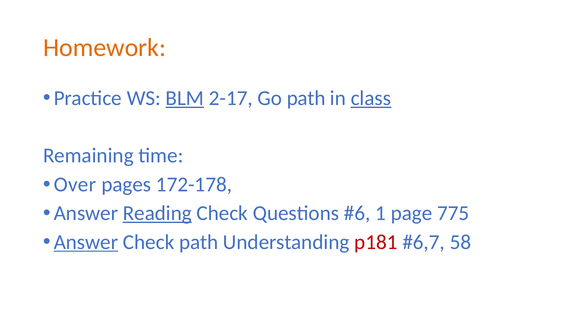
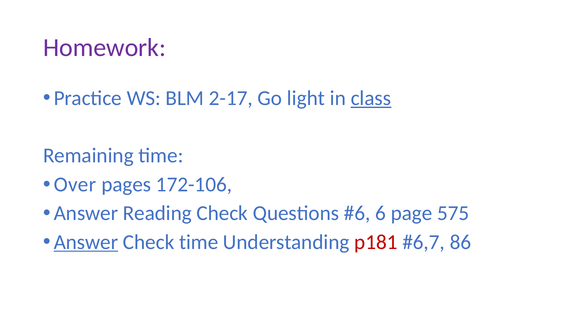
Homework colour: orange -> purple
BLM underline: present -> none
Go path: path -> light
172-178: 172-178 -> 172-106
Reading underline: present -> none
1: 1 -> 6
775: 775 -> 575
Check path: path -> time
58: 58 -> 86
